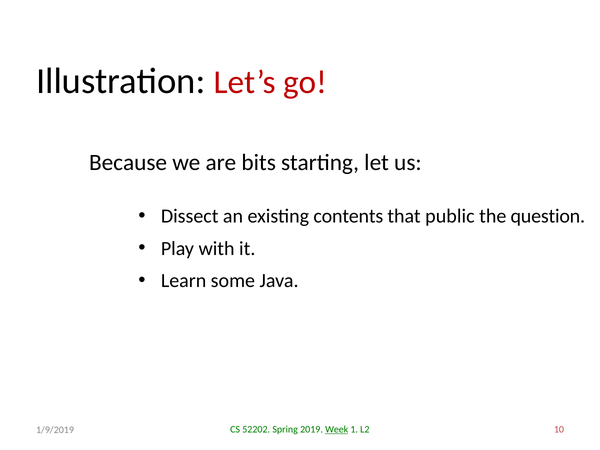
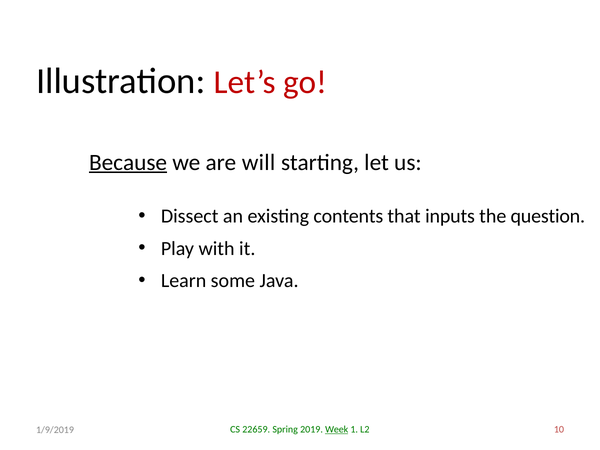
Because underline: none -> present
bits: bits -> will
public: public -> inputs
52202: 52202 -> 22659
